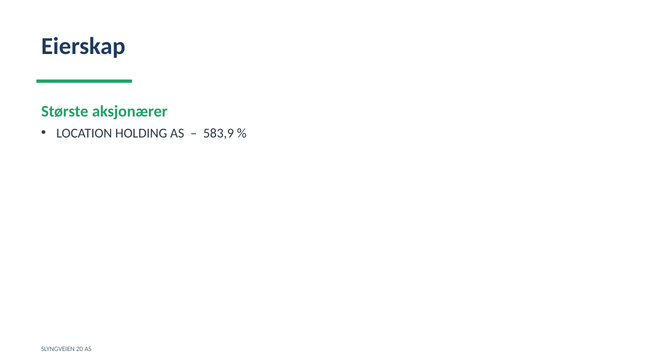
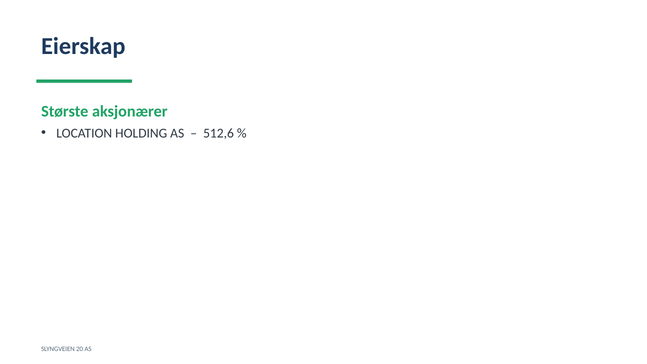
583,9: 583,9 -> 512,6
